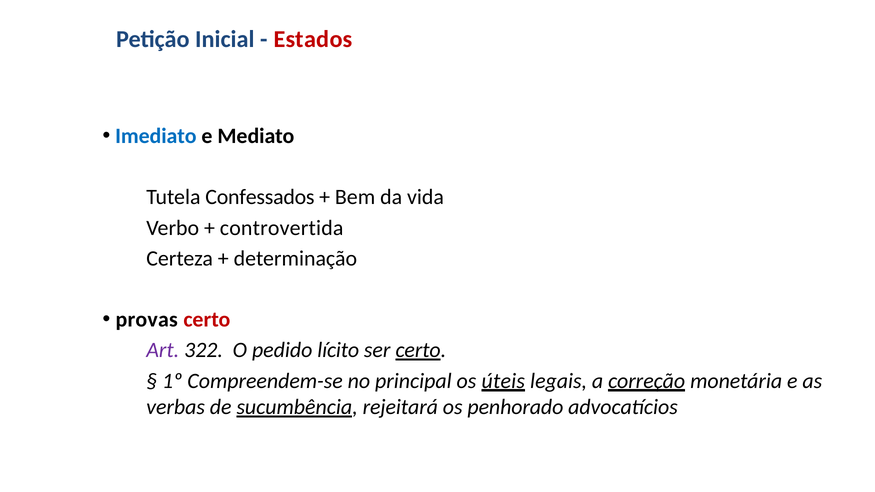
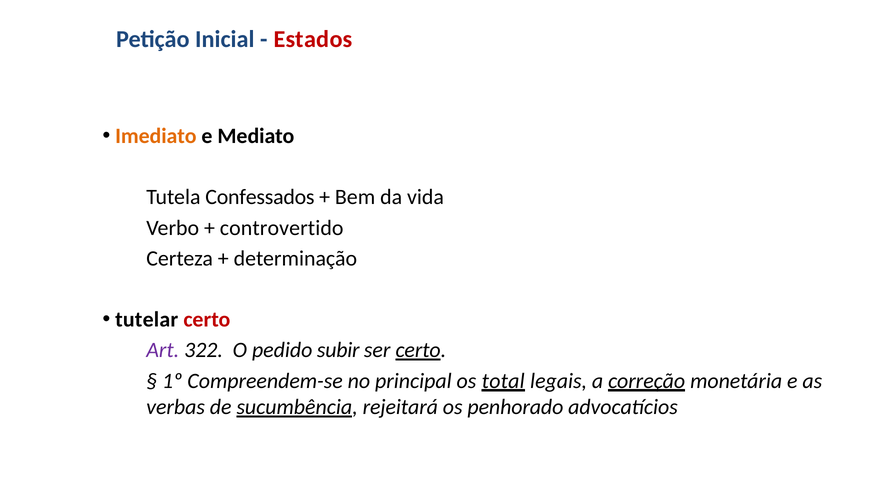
Imediato colour: blue -> orange
controvertida: controvertida -> controvertido
provas: provas -> tutelar
lícito: lícito -> subir
úteis: úteis -> total
